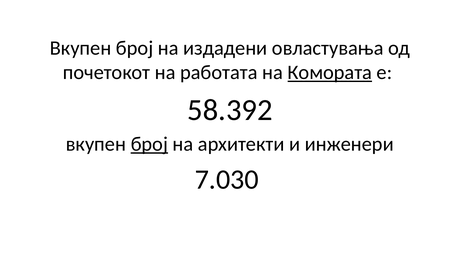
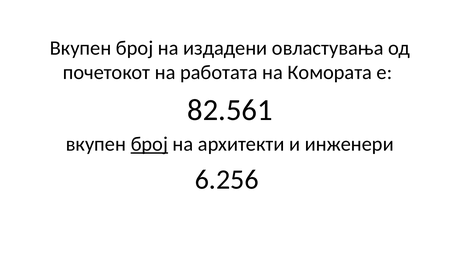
Комората underline: present -> none
58.392: 58.392 -> 82.561
7.030: 7.030 -> 6.256
